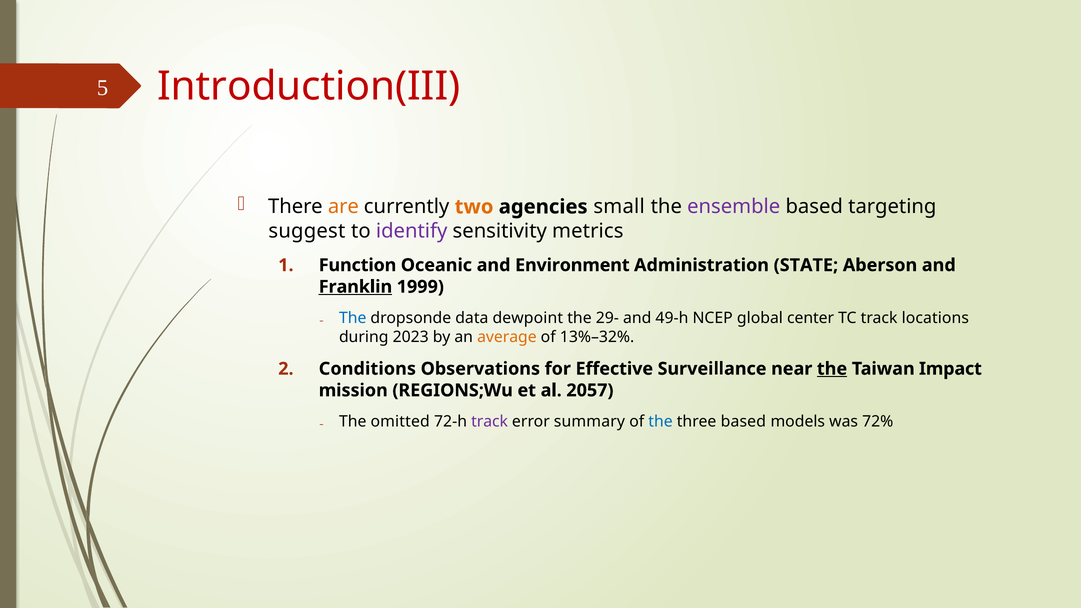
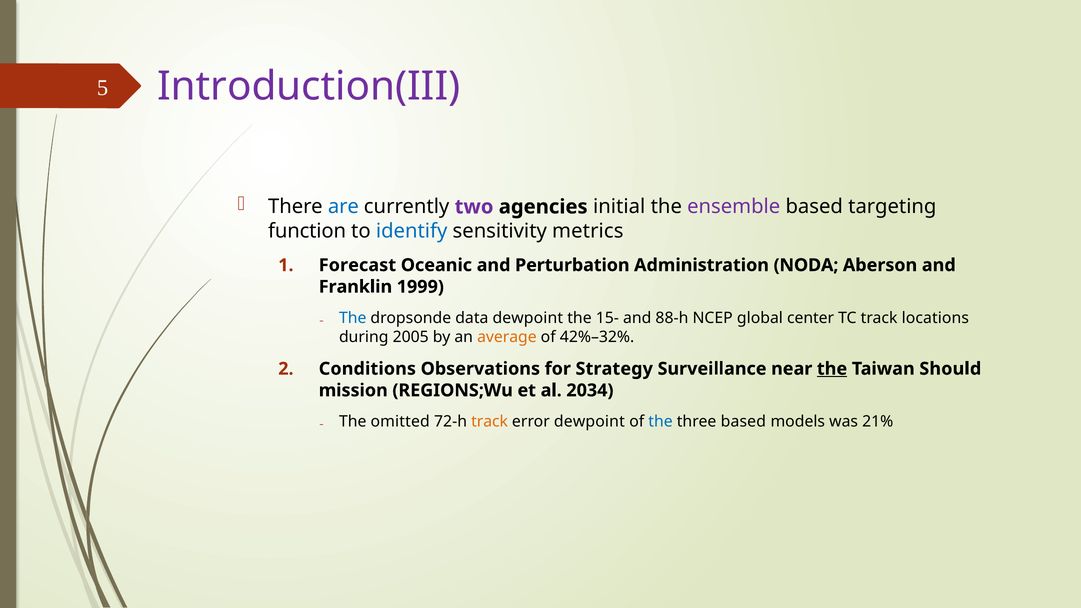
Introduction(III colour: red -> purple
are colour: orange -> blue
two colour: orange -> purple
small: small -> initial
suggest: suggest -> function
identify colour: purple -> blue
Function: Function -> Forecast
Environment: Environment -> Perturbation
STATE: STATE -> NODA
Franklin underline: present -> none
29-: 29- -> 15-
49-h: 49-h -> 88-h
2023: 2023 -> 2005
13%–32%: 13%–32% -> 42%–32%
Effective: Effective -> Strategy
Impact: Impact -> Should
2057: 2057 -> 2034
track at (490, 422) colour: purple -> orange
error summary: summary -> dewpoint
72%: 72% -> 21%
